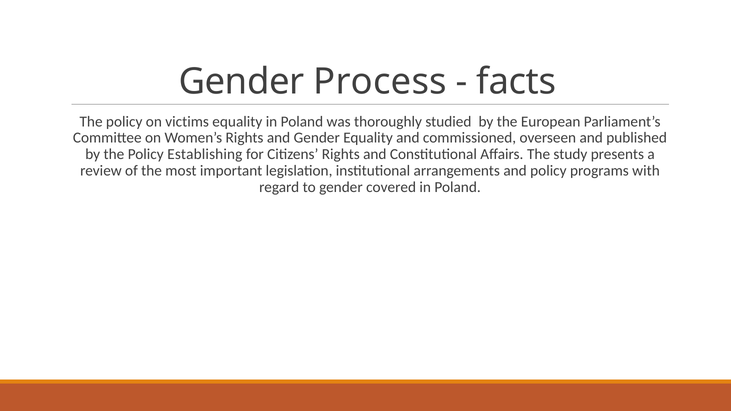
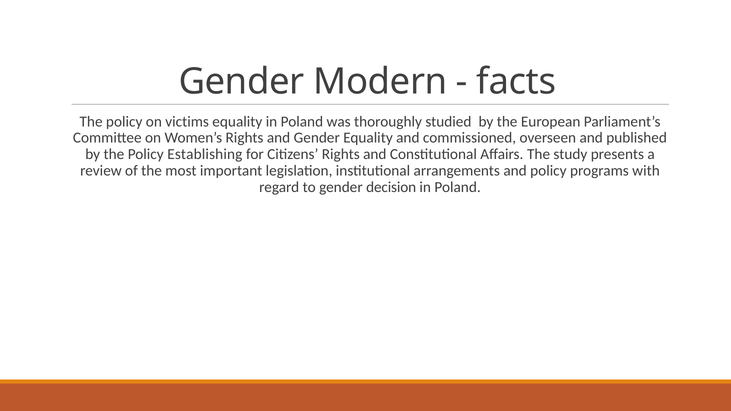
Process: Process -> Modern
covered: covered -> decision
